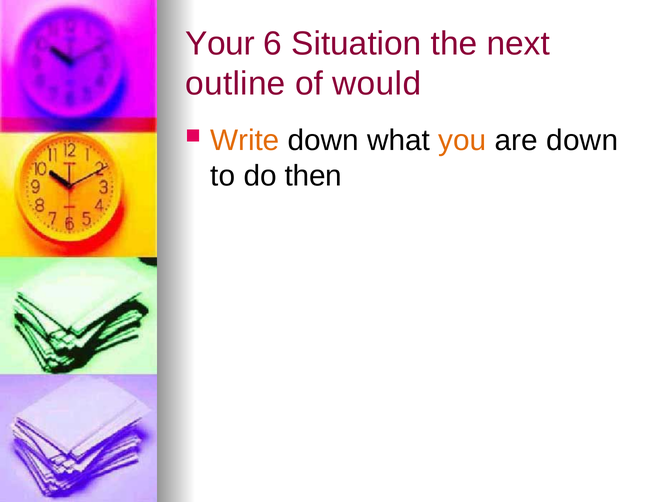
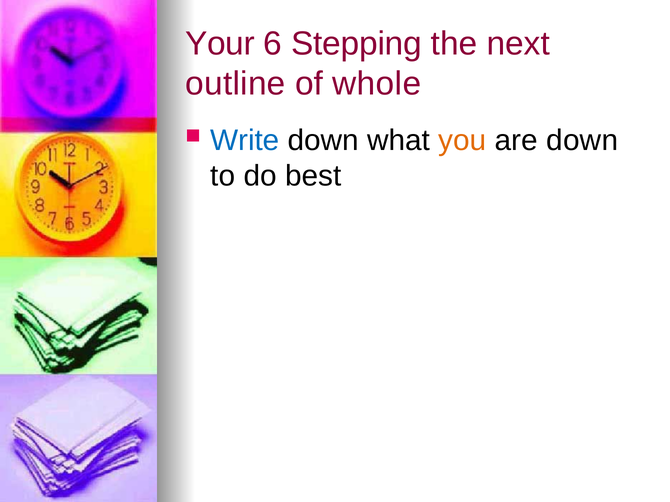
Situation: Situation -> Stepping
would: would -> whole
Write colour: orange -> blue
then: then -> best
